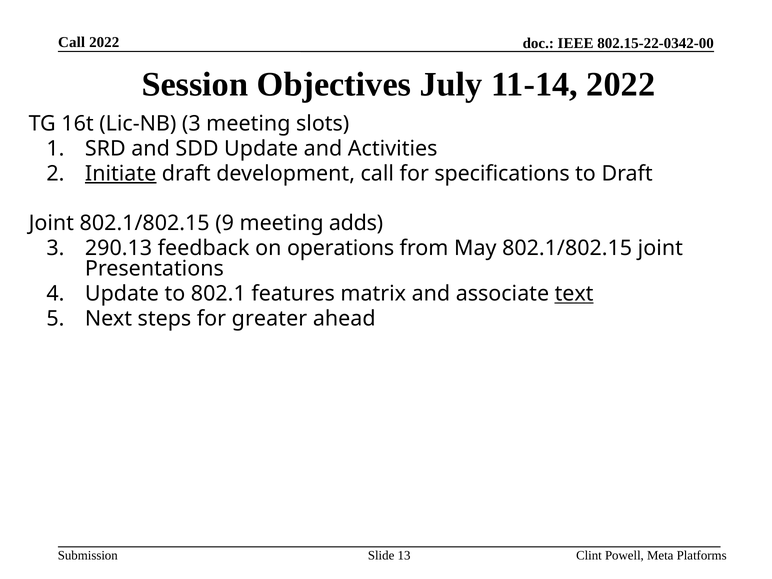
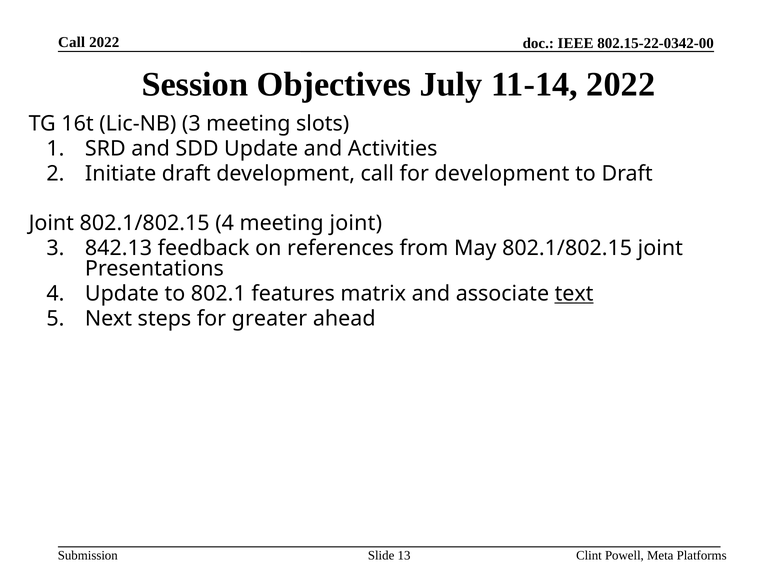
Initiate underline: present -> none
for specifications: specifications -> development
802.1/802.15 9: 9 -> 4
meeting adds: adds -> joint
290.13: 290.13 -> 842.13
operations: operations -> references
